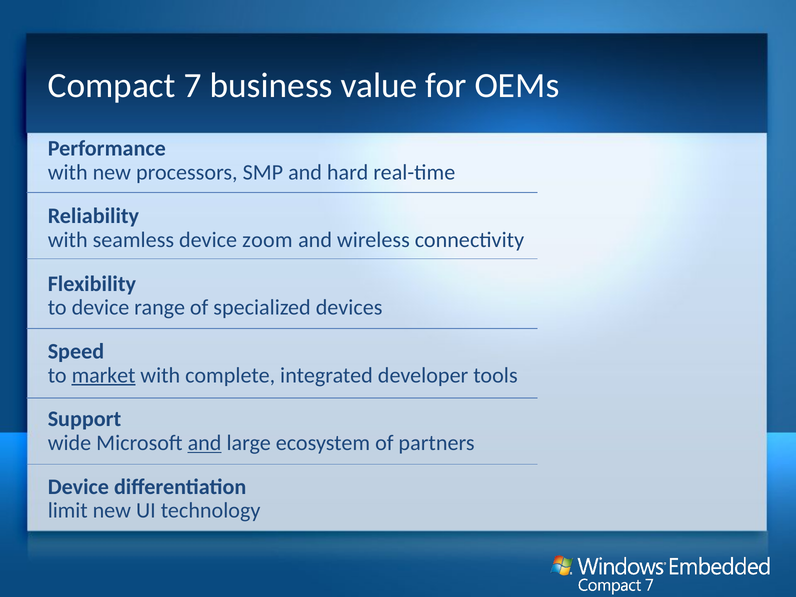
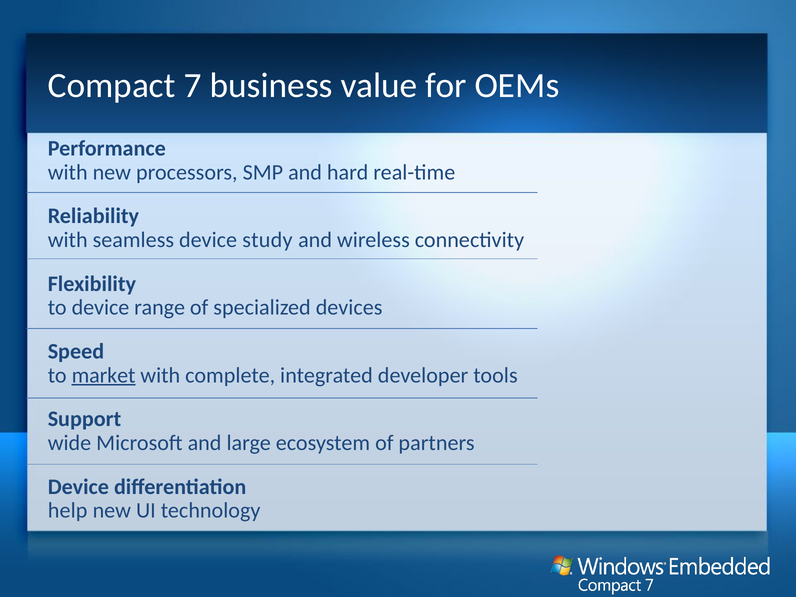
zoom: zoom -> study
and at (205, 443) underline: present -> none
limit: limit -> help
